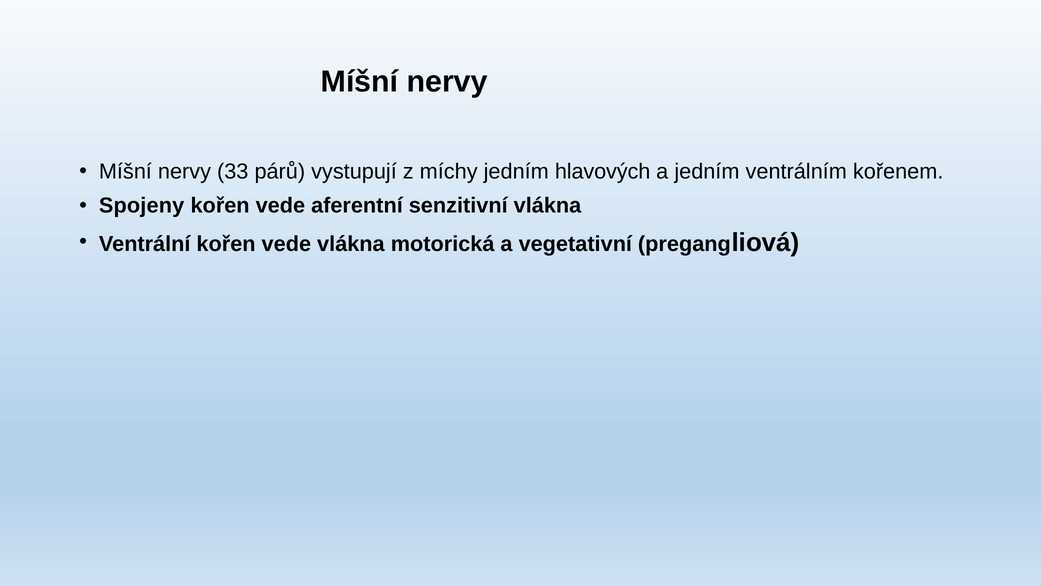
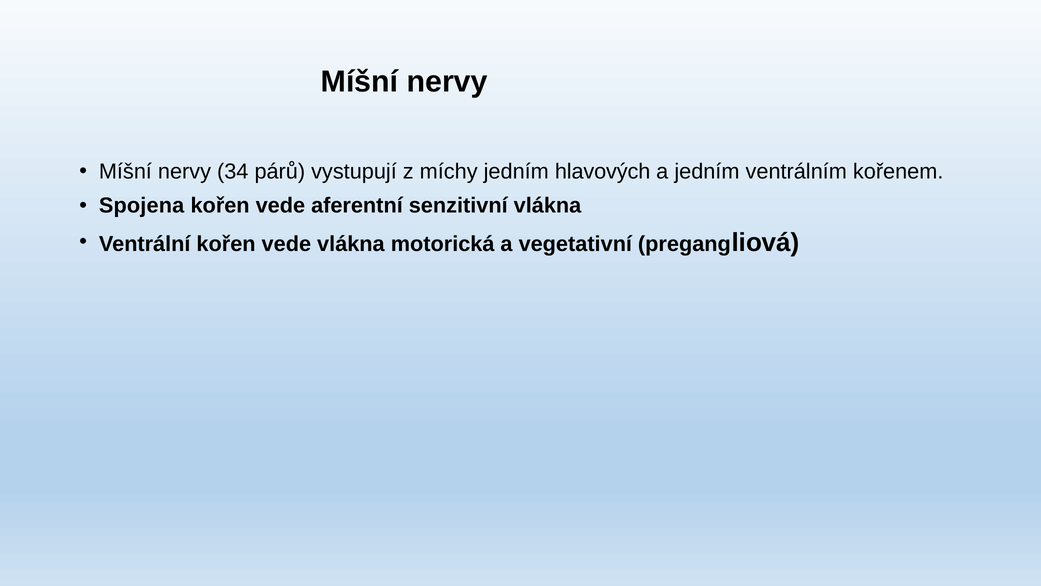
33: 33 -> 34
Spojeny: Spojeny -> Spojena
